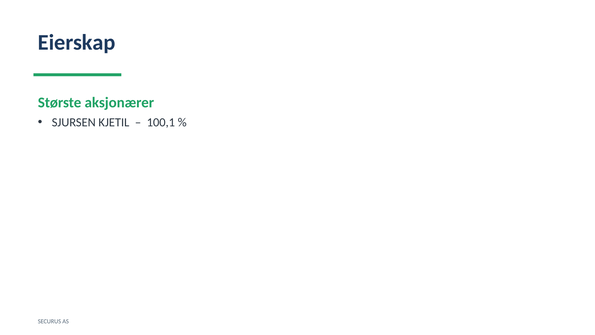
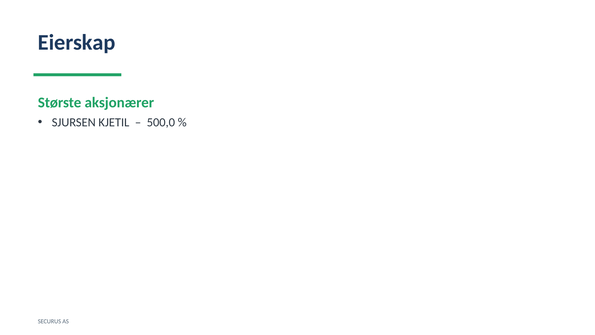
100,1: 100,1 -> 500,0
